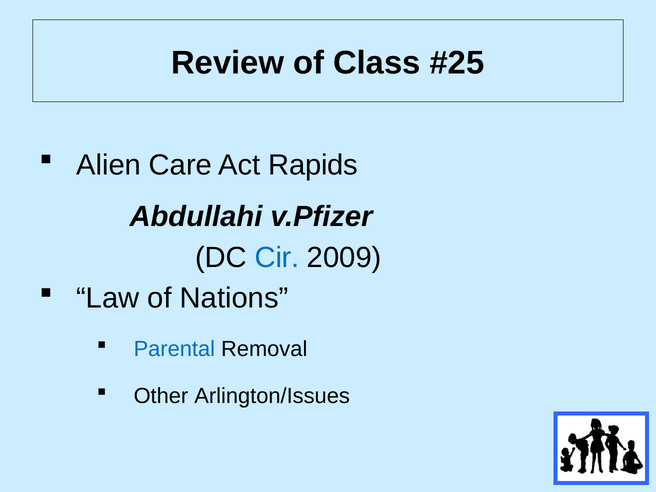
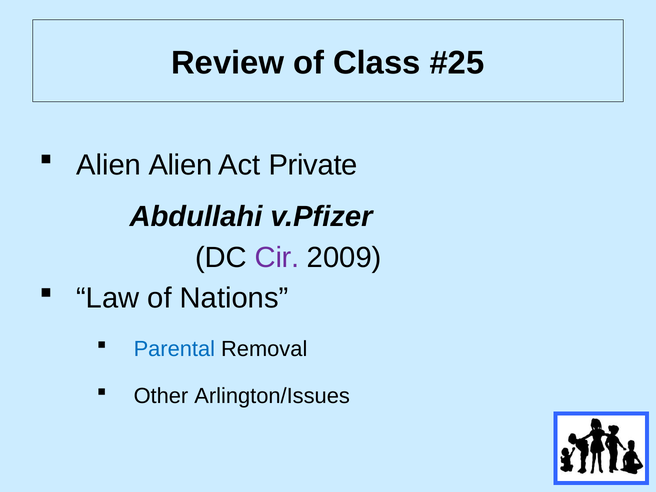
Alien Care: Care -> Alien
Rapids: Rapids -> Private
Cir colour: blue -> purple
